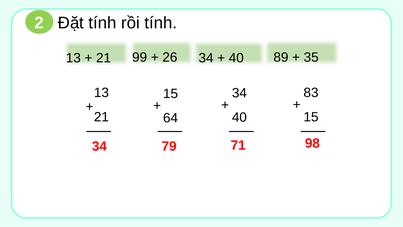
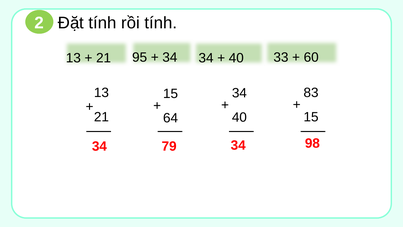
99: 99 -> 95
26 at (170, 57): 26 -> 34
89: 89 -> 33
35: 35 -> 60
79 71: 71 -> 34
